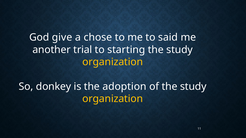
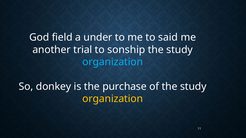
give: give -> field
chose: chose -> under
starting: starting -> sonship
organization at (113, 62) colour: yellow -> light blue
adoption: adoption -> purchase
